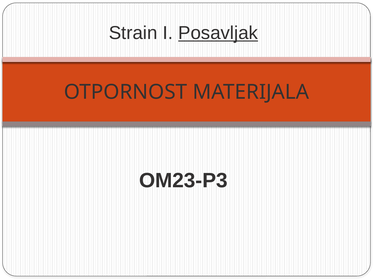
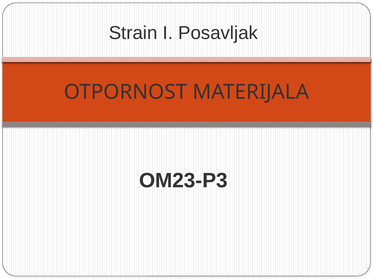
Posavljak underline: present -> none
